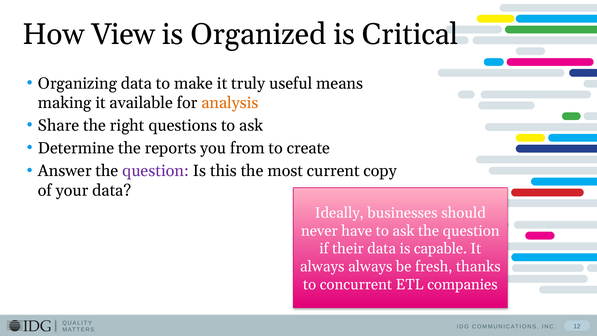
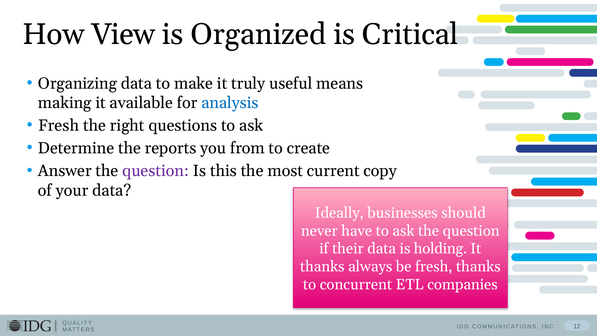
analysis colour: orange -> blue
Share at (59, 125): Share -> Fresh
capable: capable -> holding
always at (322, 266): always -> thanks
